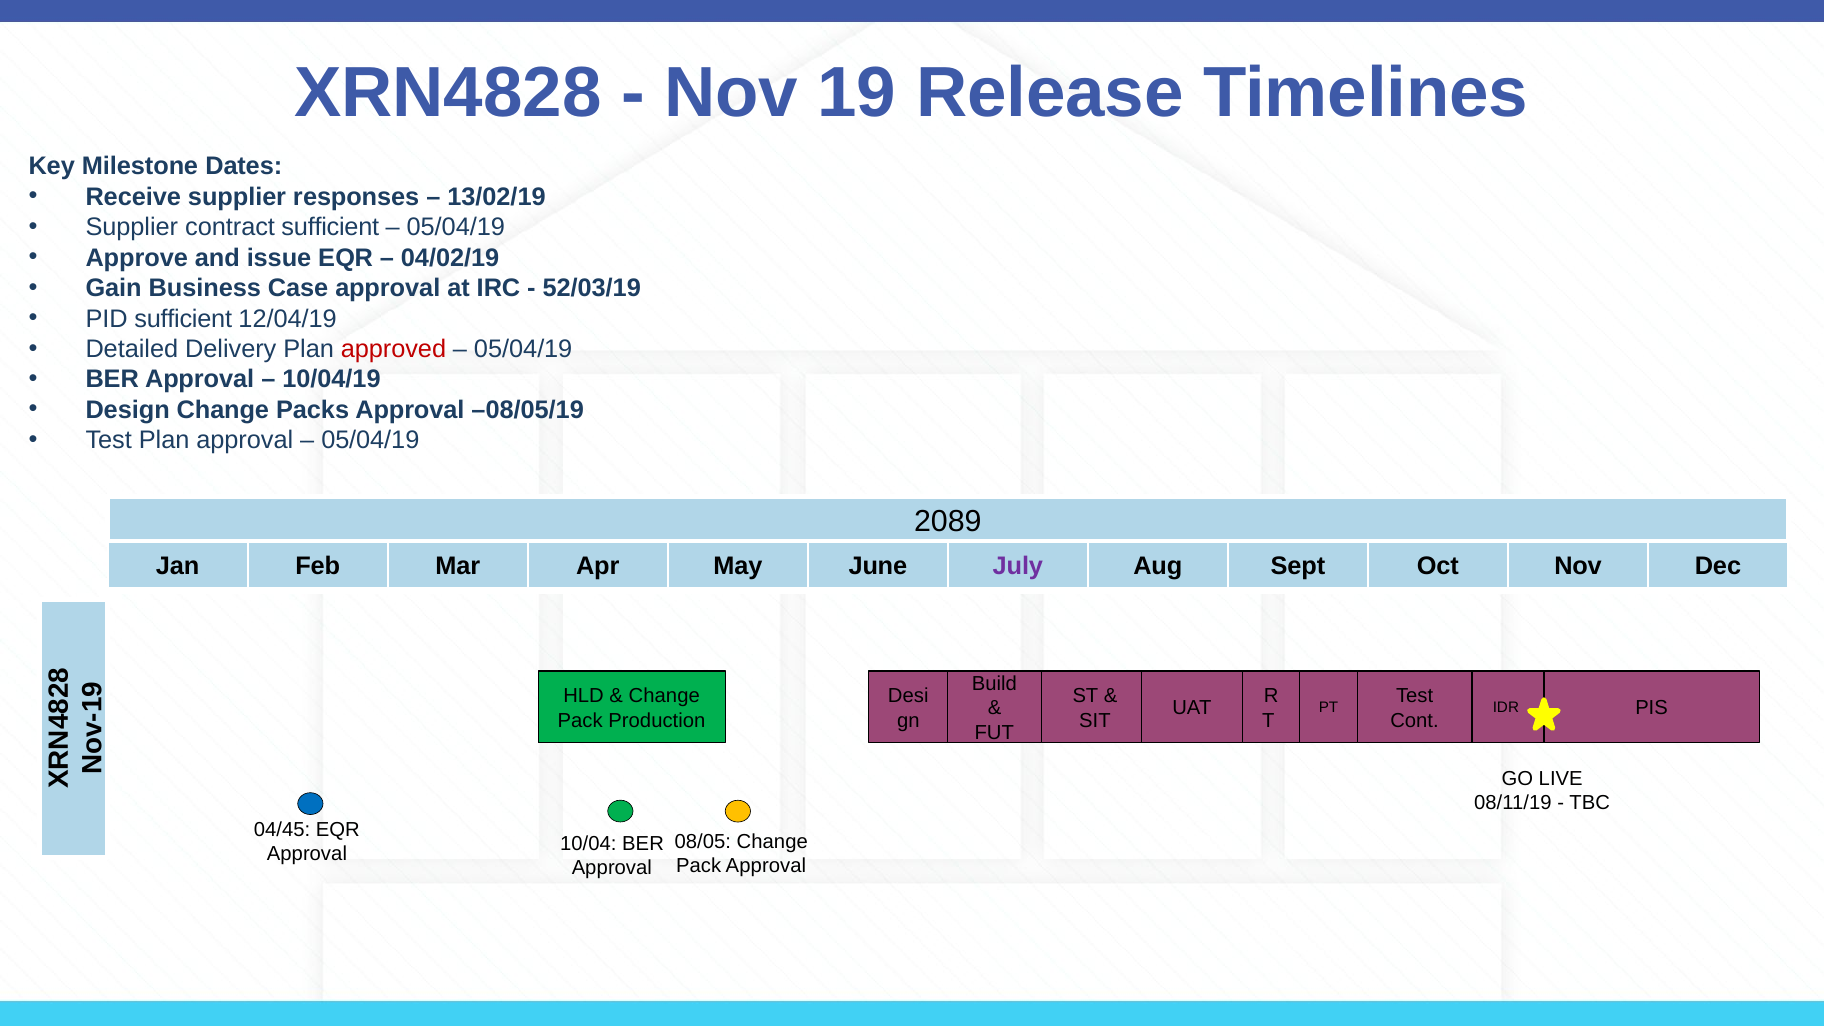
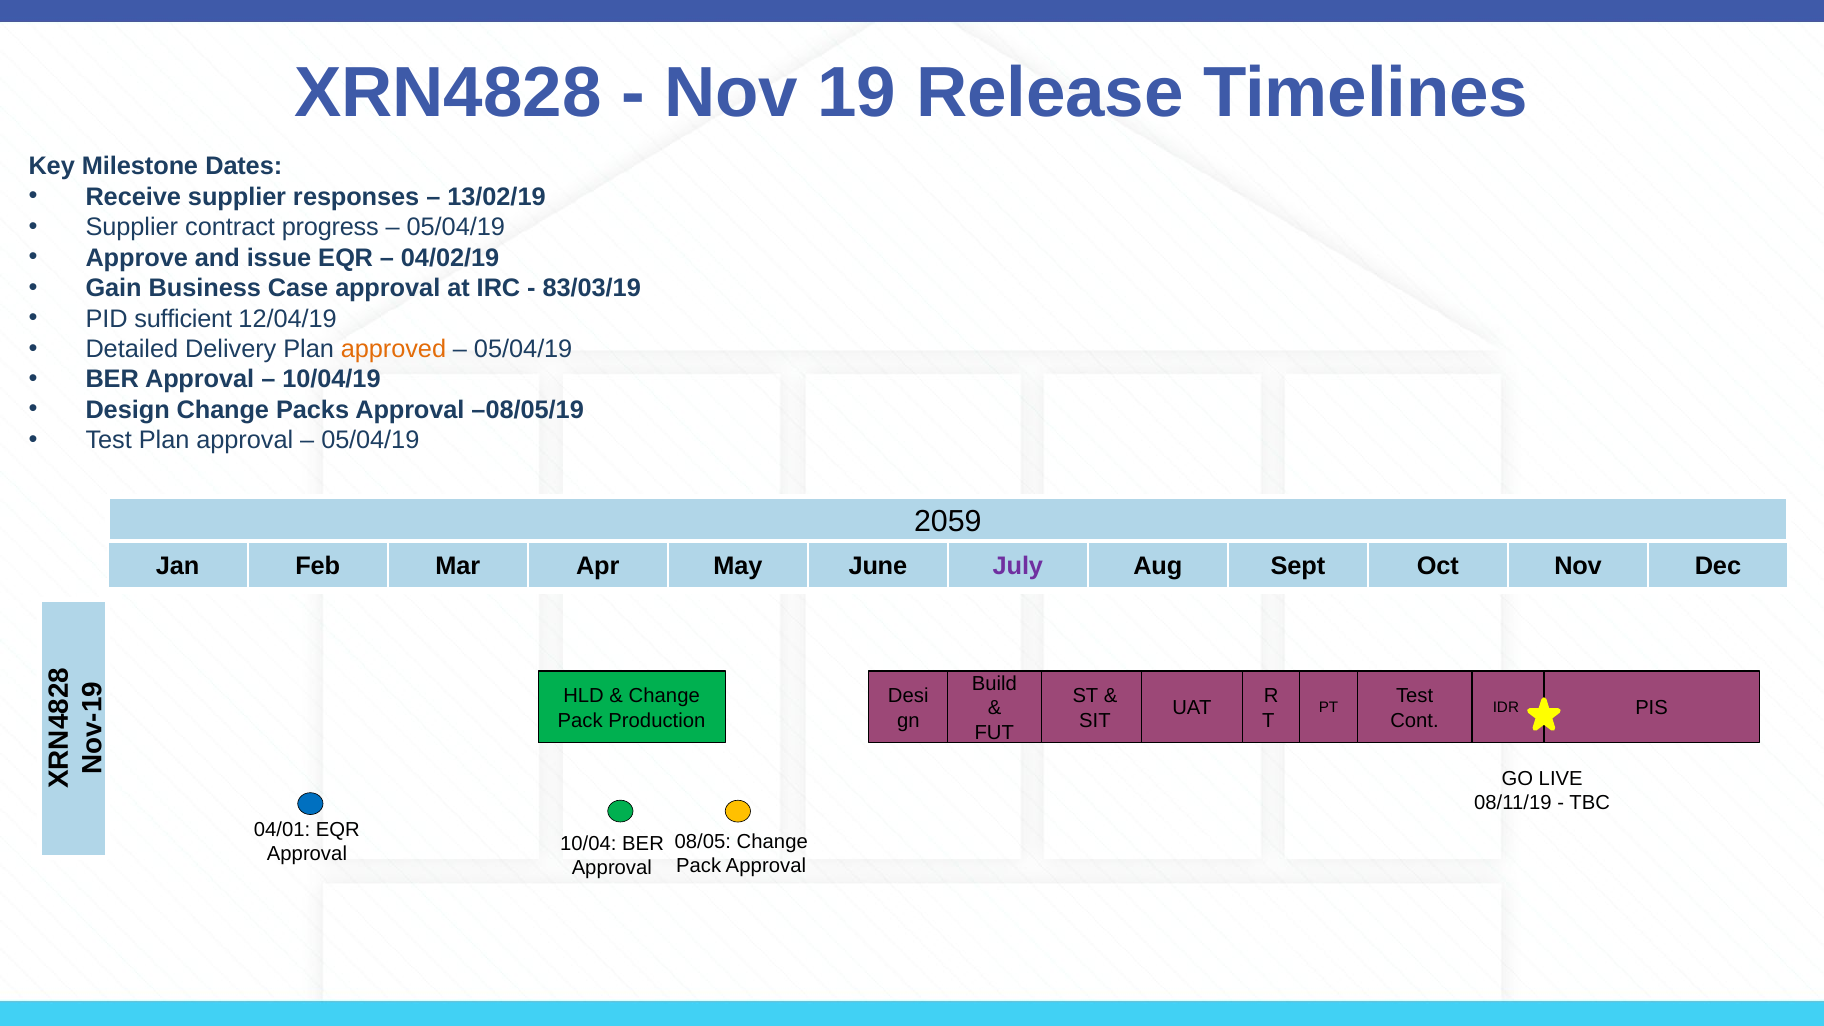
contract sufficient: sufficient -> progress
52/03/19: 52/03/19 -> 83/03/19
approved colour: red -> orange
2089: 2089 -> 2059
04/45: 04/45 -> 04/01
